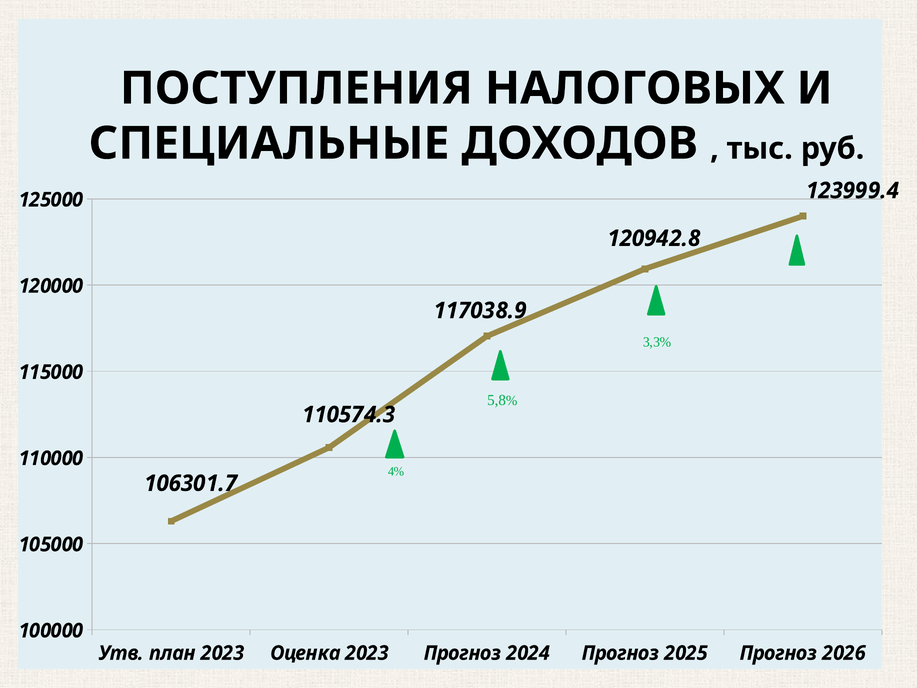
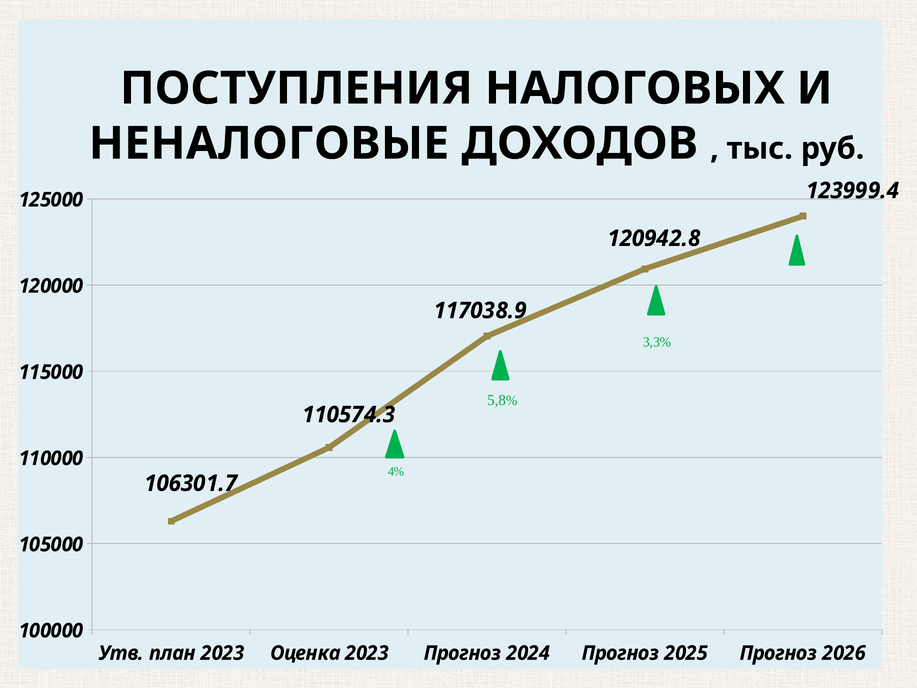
СПЕЦИАЛЬНЫЕ: СПЕЦИАЛЬНЫЕ -> НЕНАЛОГОВЫЕ
